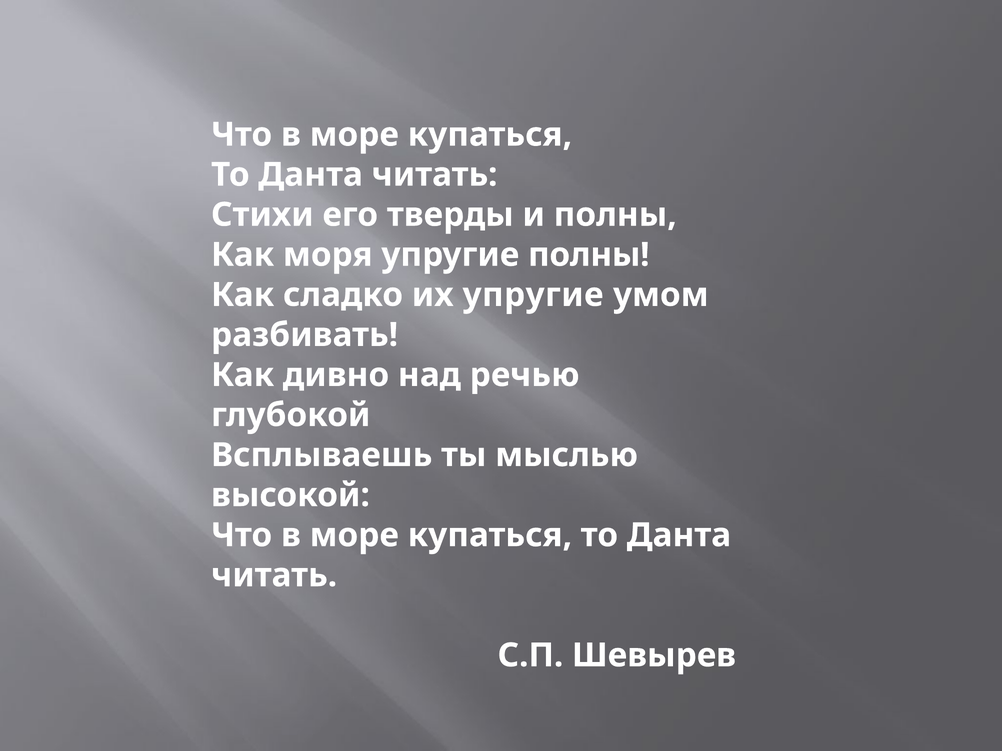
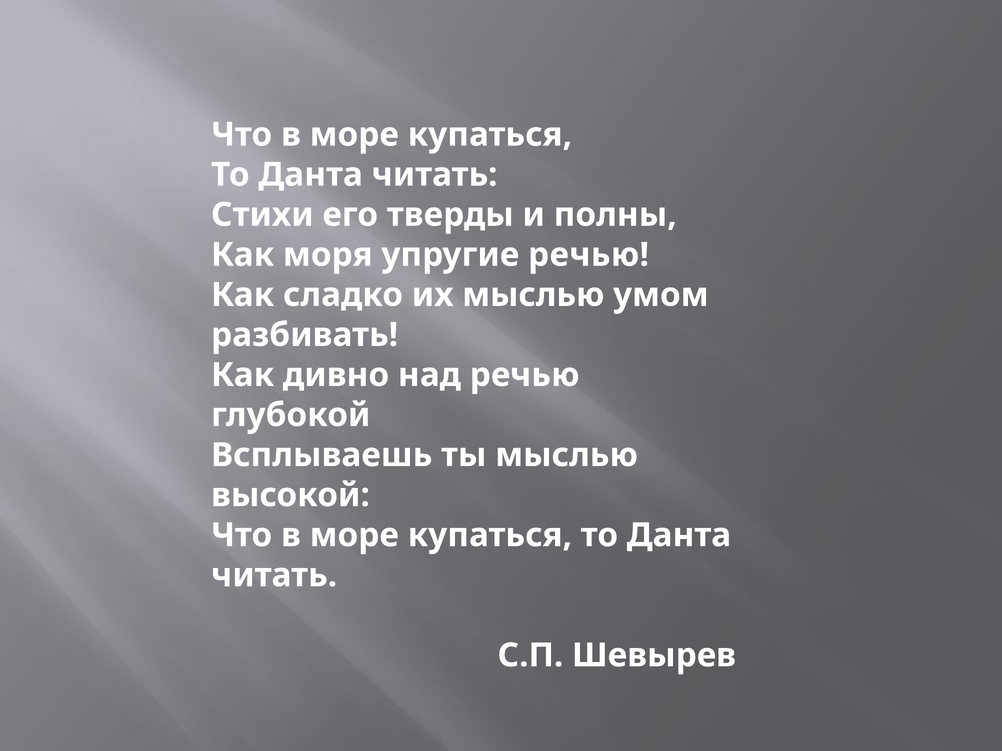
упругие полны: полны -> речью
их упругие: упругие -> мыслью
